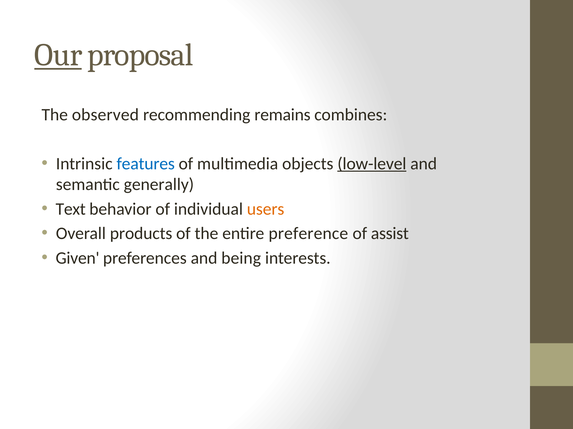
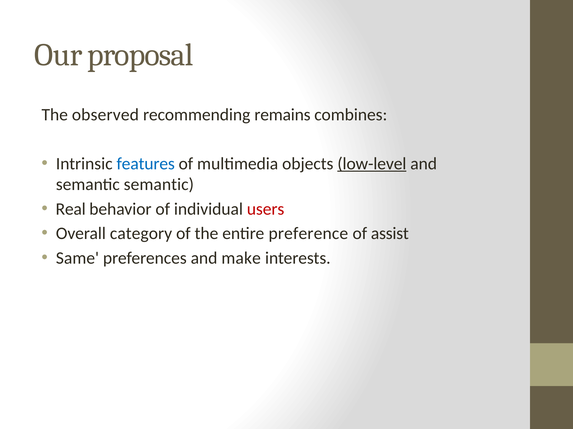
Our underline: present -> none
semantic generally: generally -> semantic
Text: Text -> Real
users colour: orange -> red
products: products -> category
Given: Given -> Same
being: being -> make
